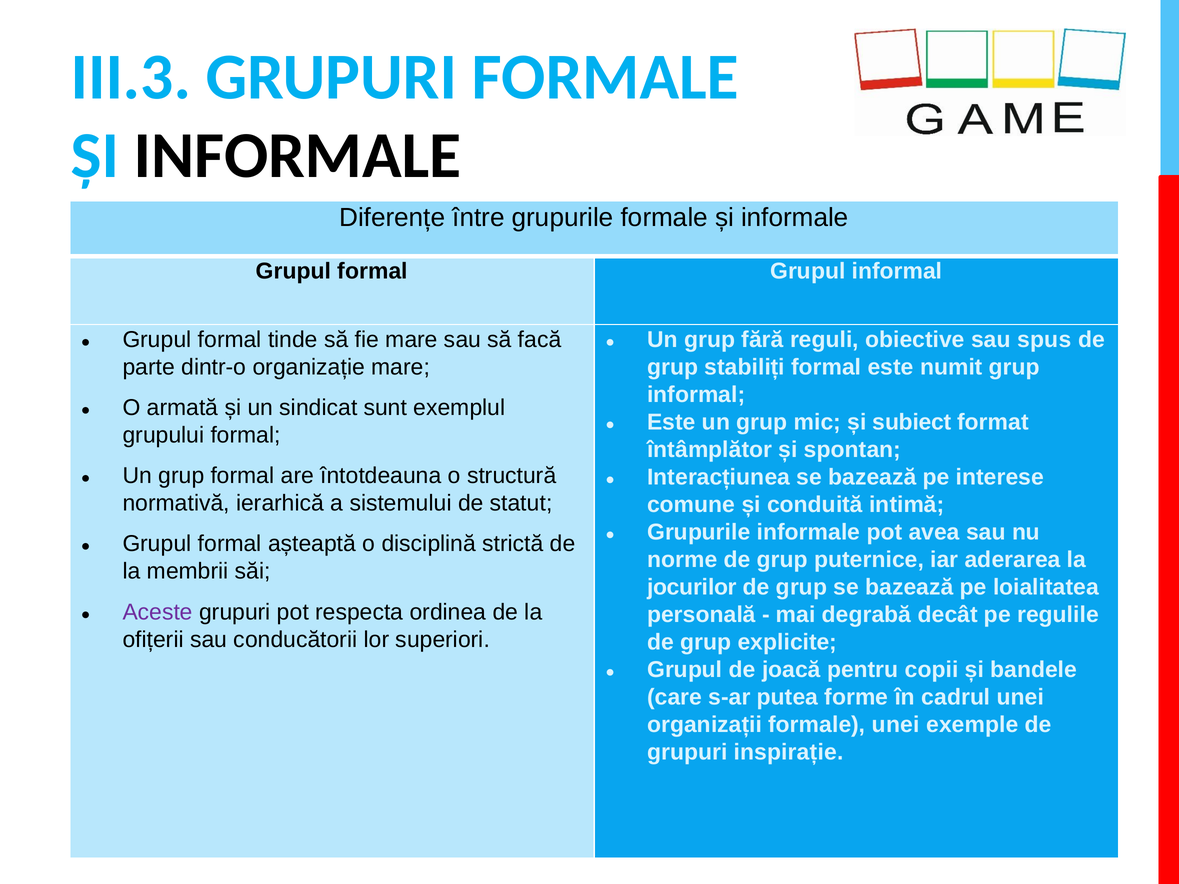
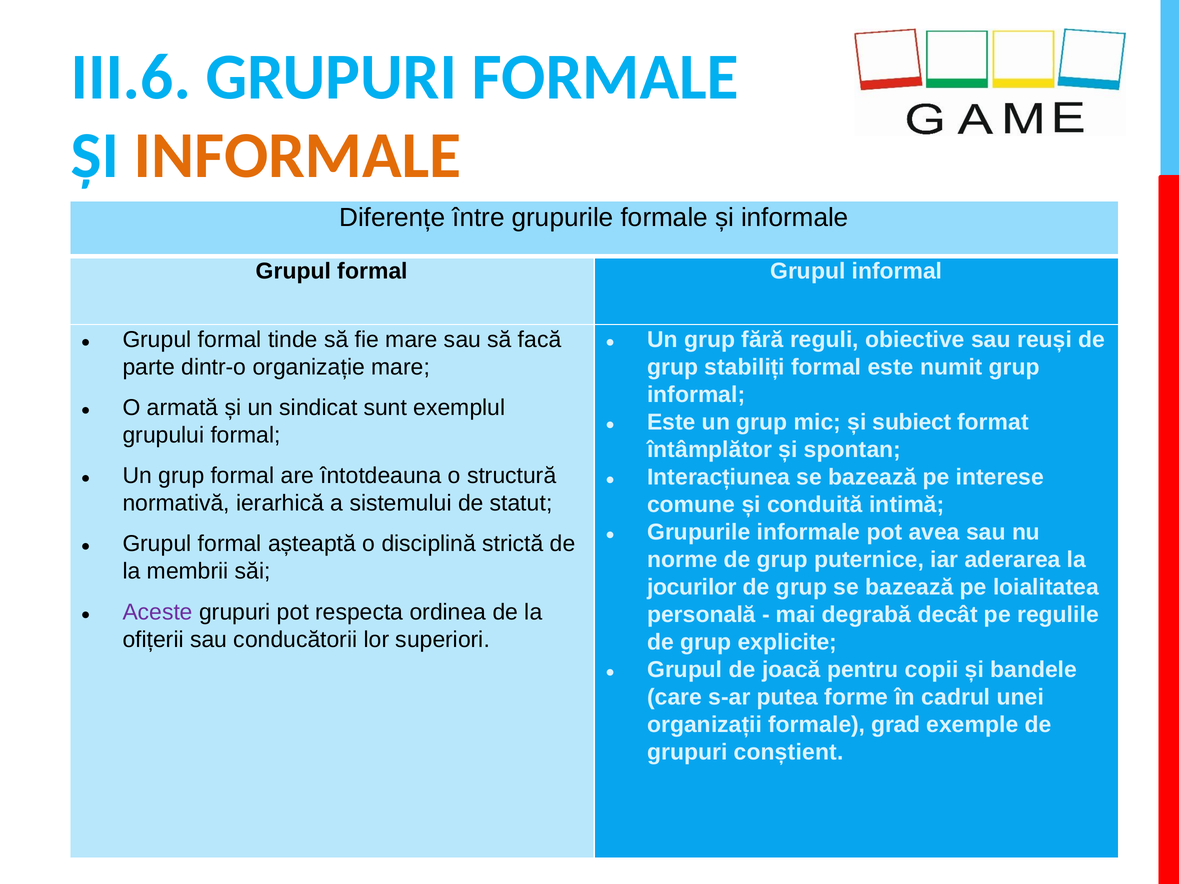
III.3: III.3 -> III.6
INFORMALE at (297, 156) colour: black -> orange
spus: spus -> reuși
formale unei: unei -> grad
inspirație: inspirație -> conștient
